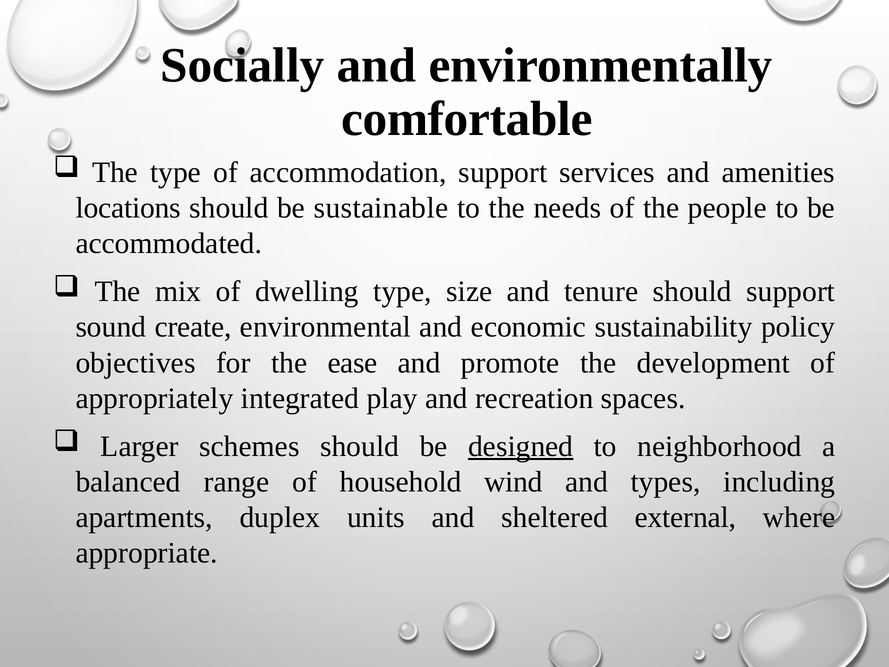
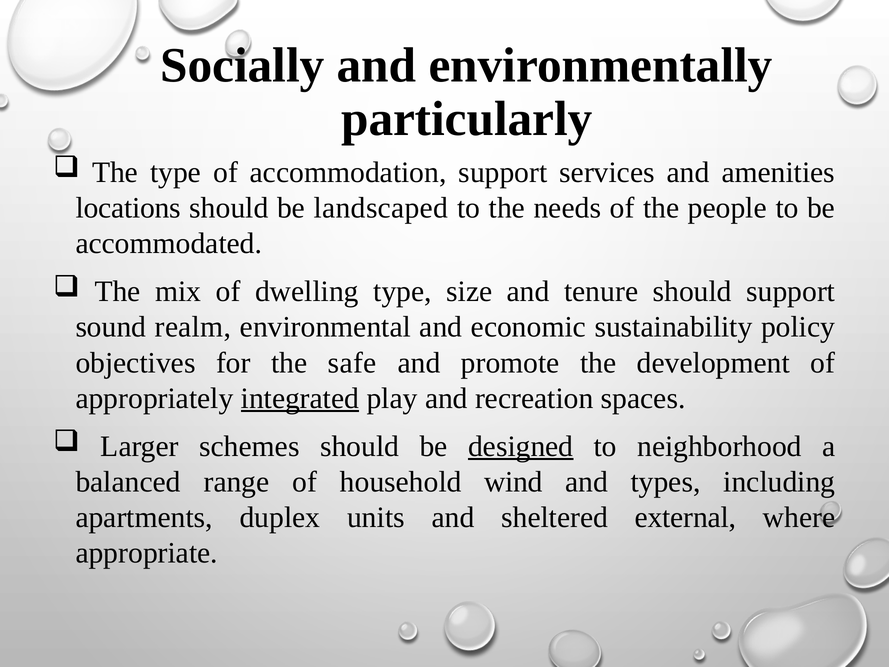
comfortable: comfortable -> particularly
sustainable: sustainable -> landscaped
create: create -> realm
ease: ease -> safe
integrated underline: none -> present
